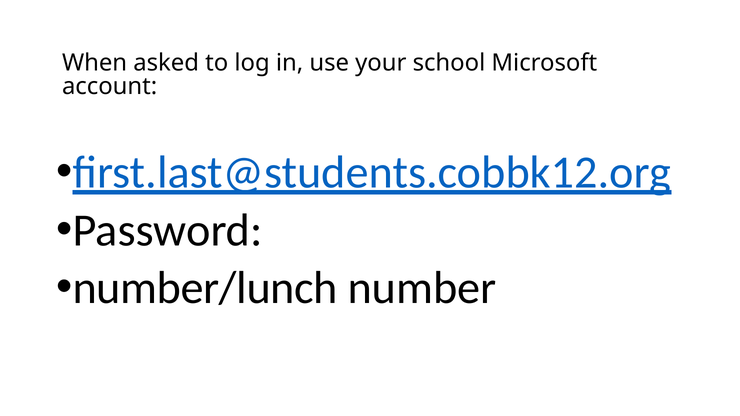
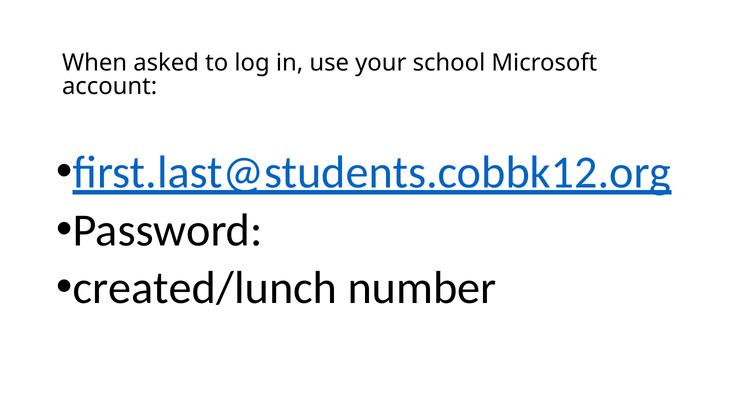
number/lunch: number/lunch -> created/lunch
